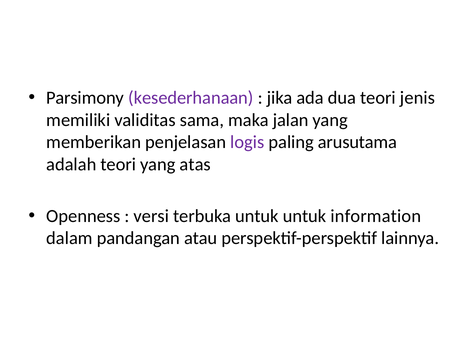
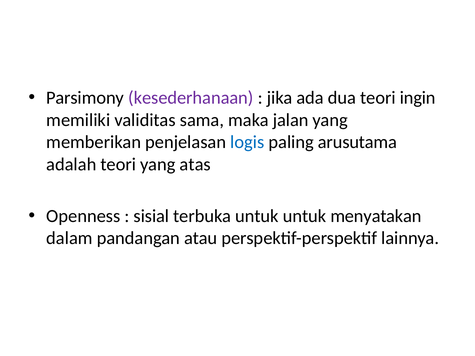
jenis: jenis -> ingin
logis colour: purple -> blue
versi: versi -> sisial
information: information -> menyatakan
